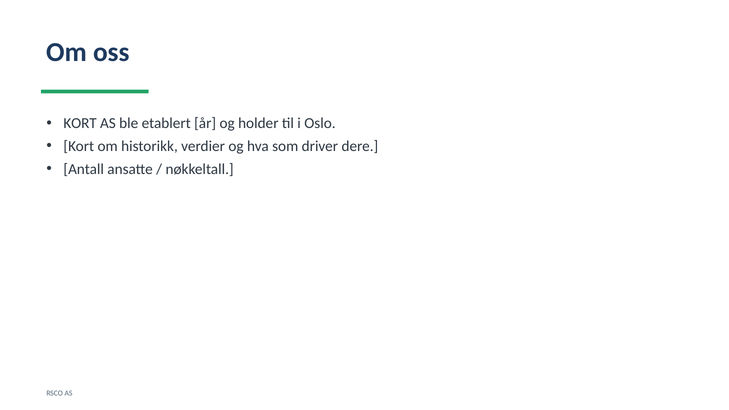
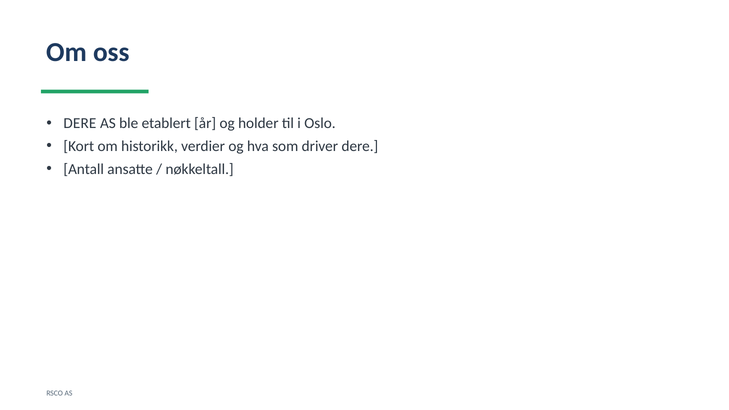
KORT at (80, 123): KORT -> DERE
